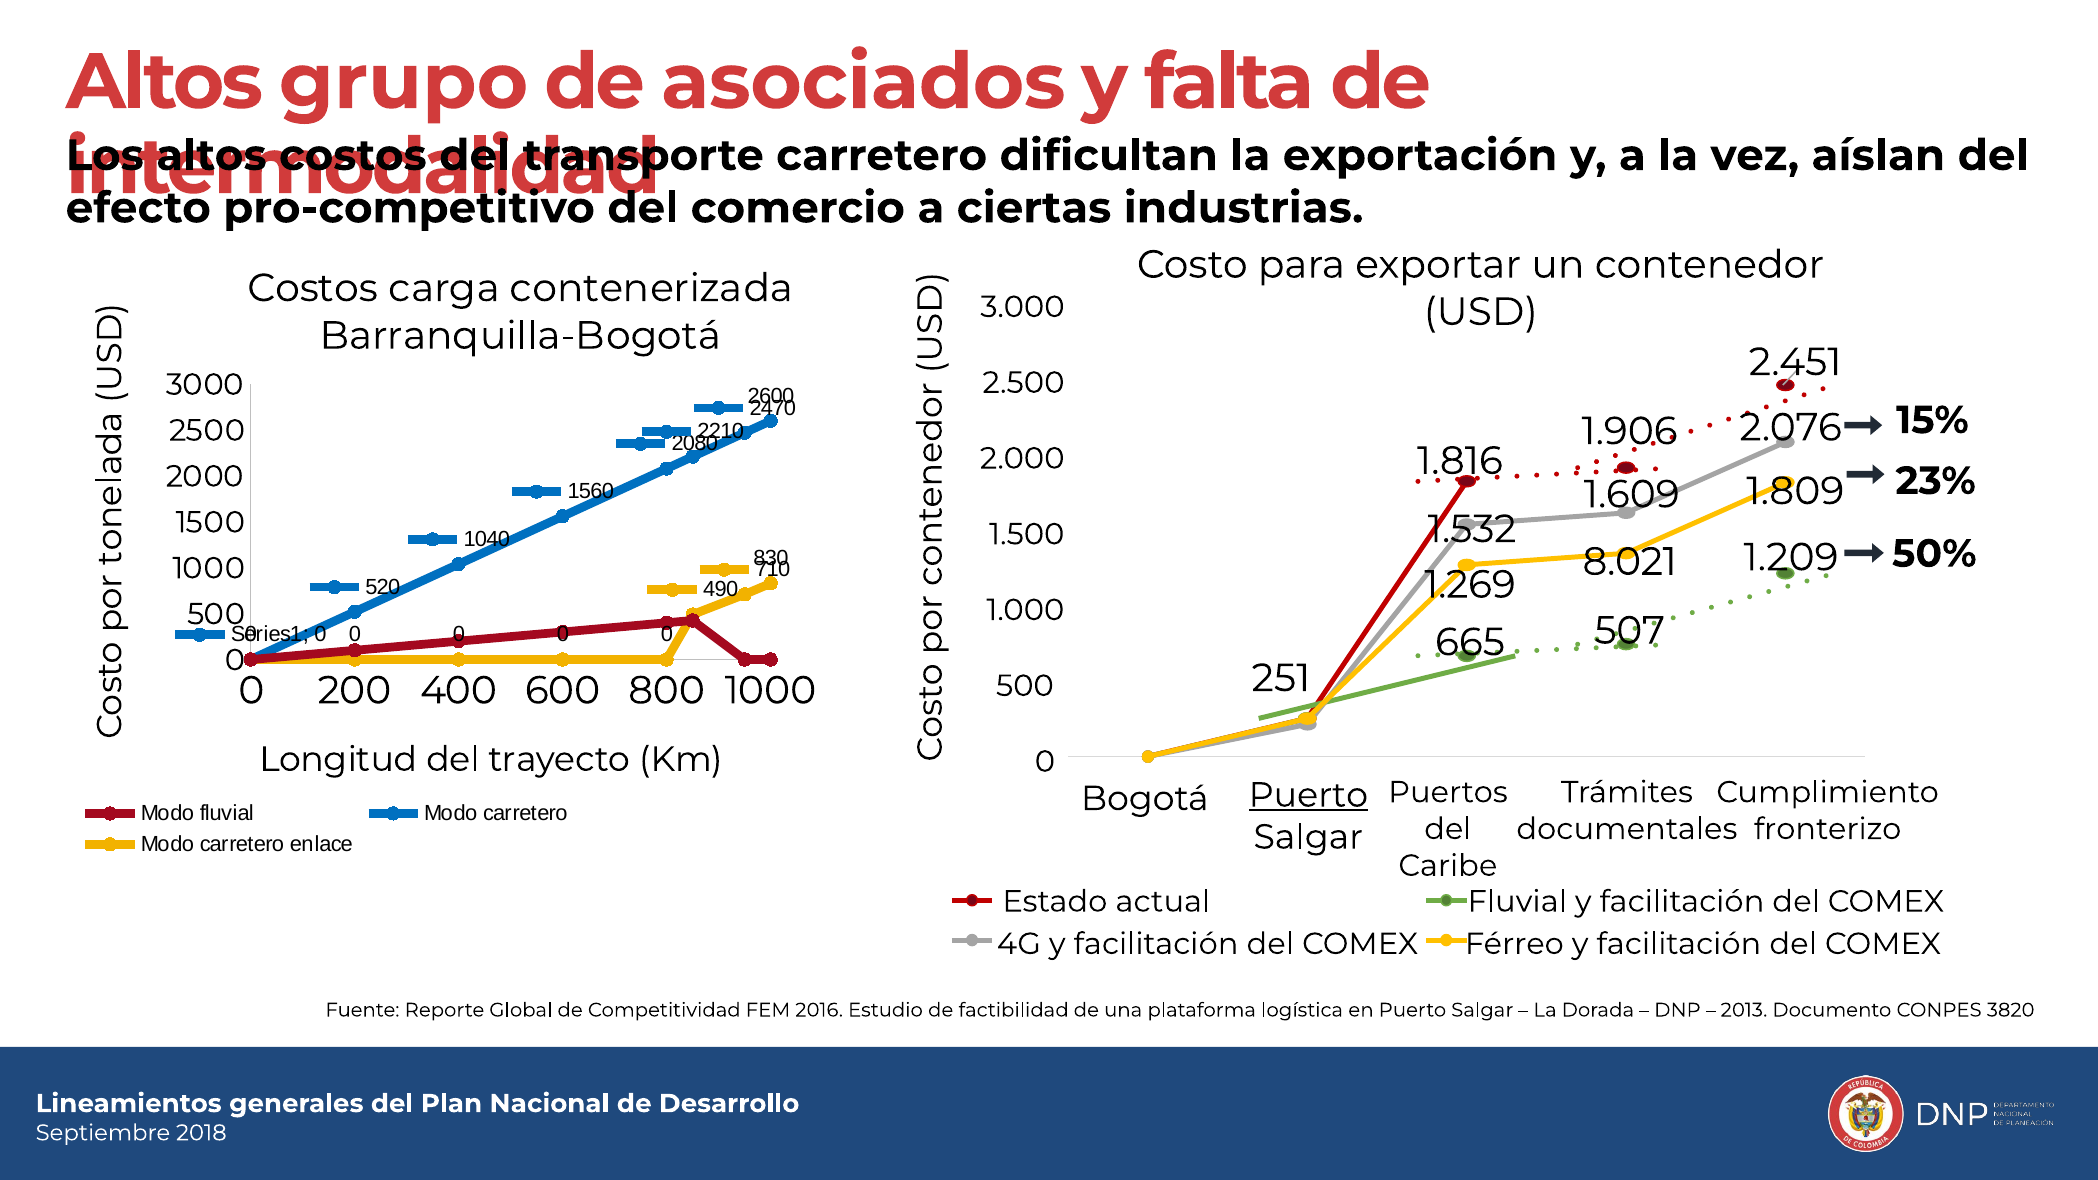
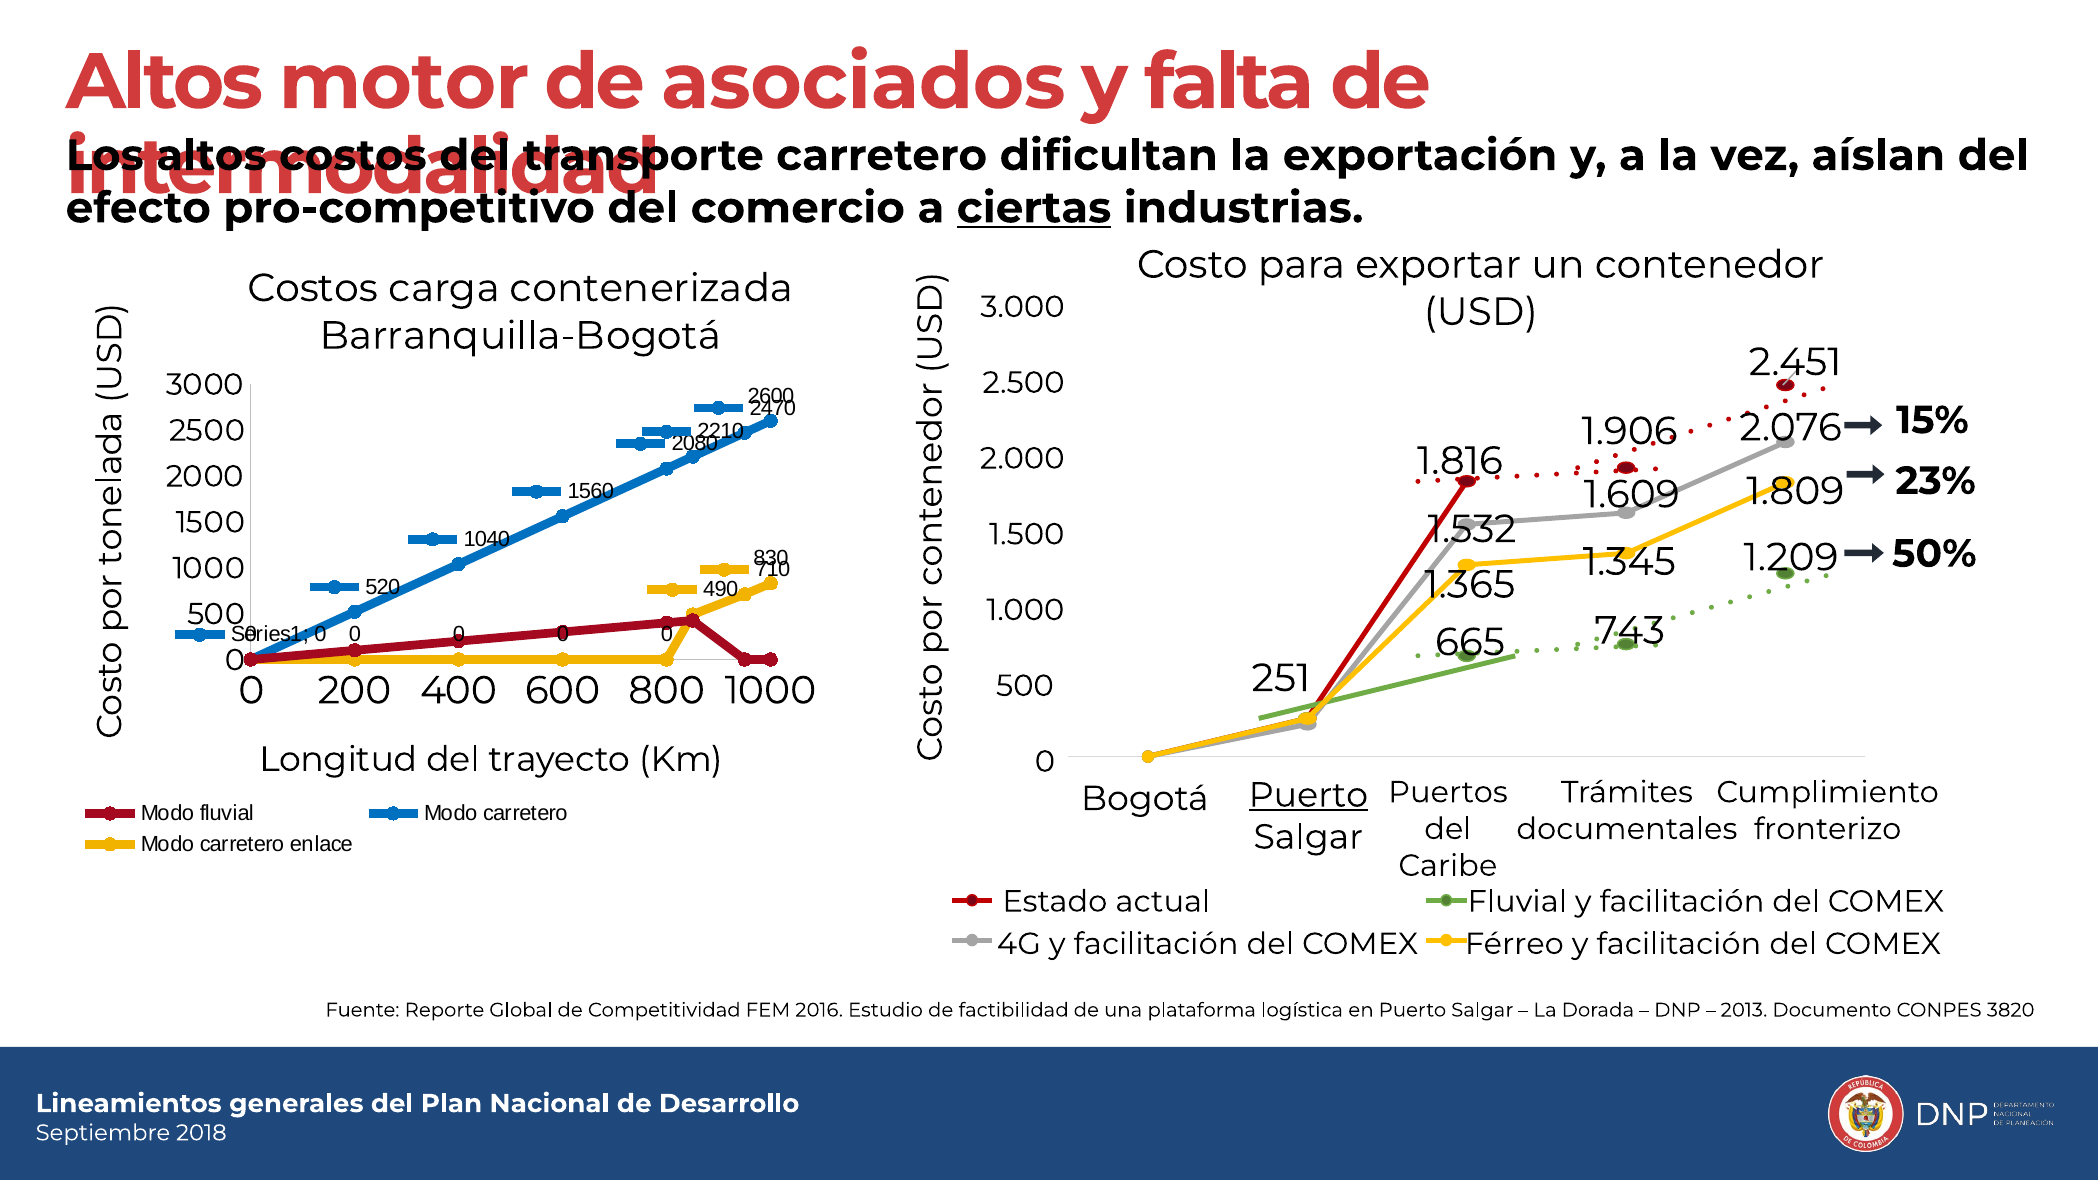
grupo: grupo -> motor
ciertas underline: none -> present
8.021: 8.021 -> 1.345
1.269: 1.269 -> 1.365
507: 507 -> 743
